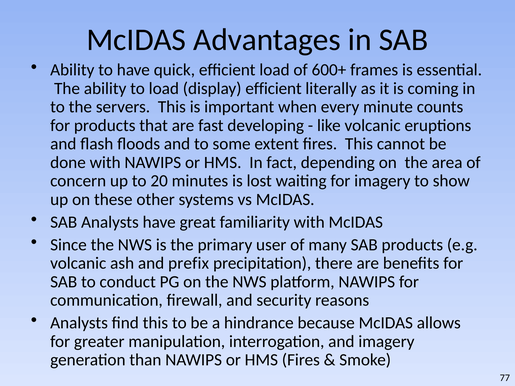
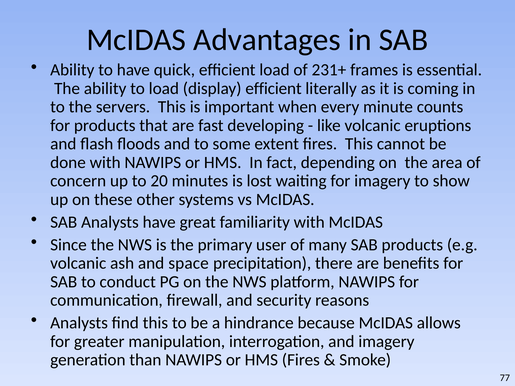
600+: 600+ -> 231+
prefix: prefix -> space
